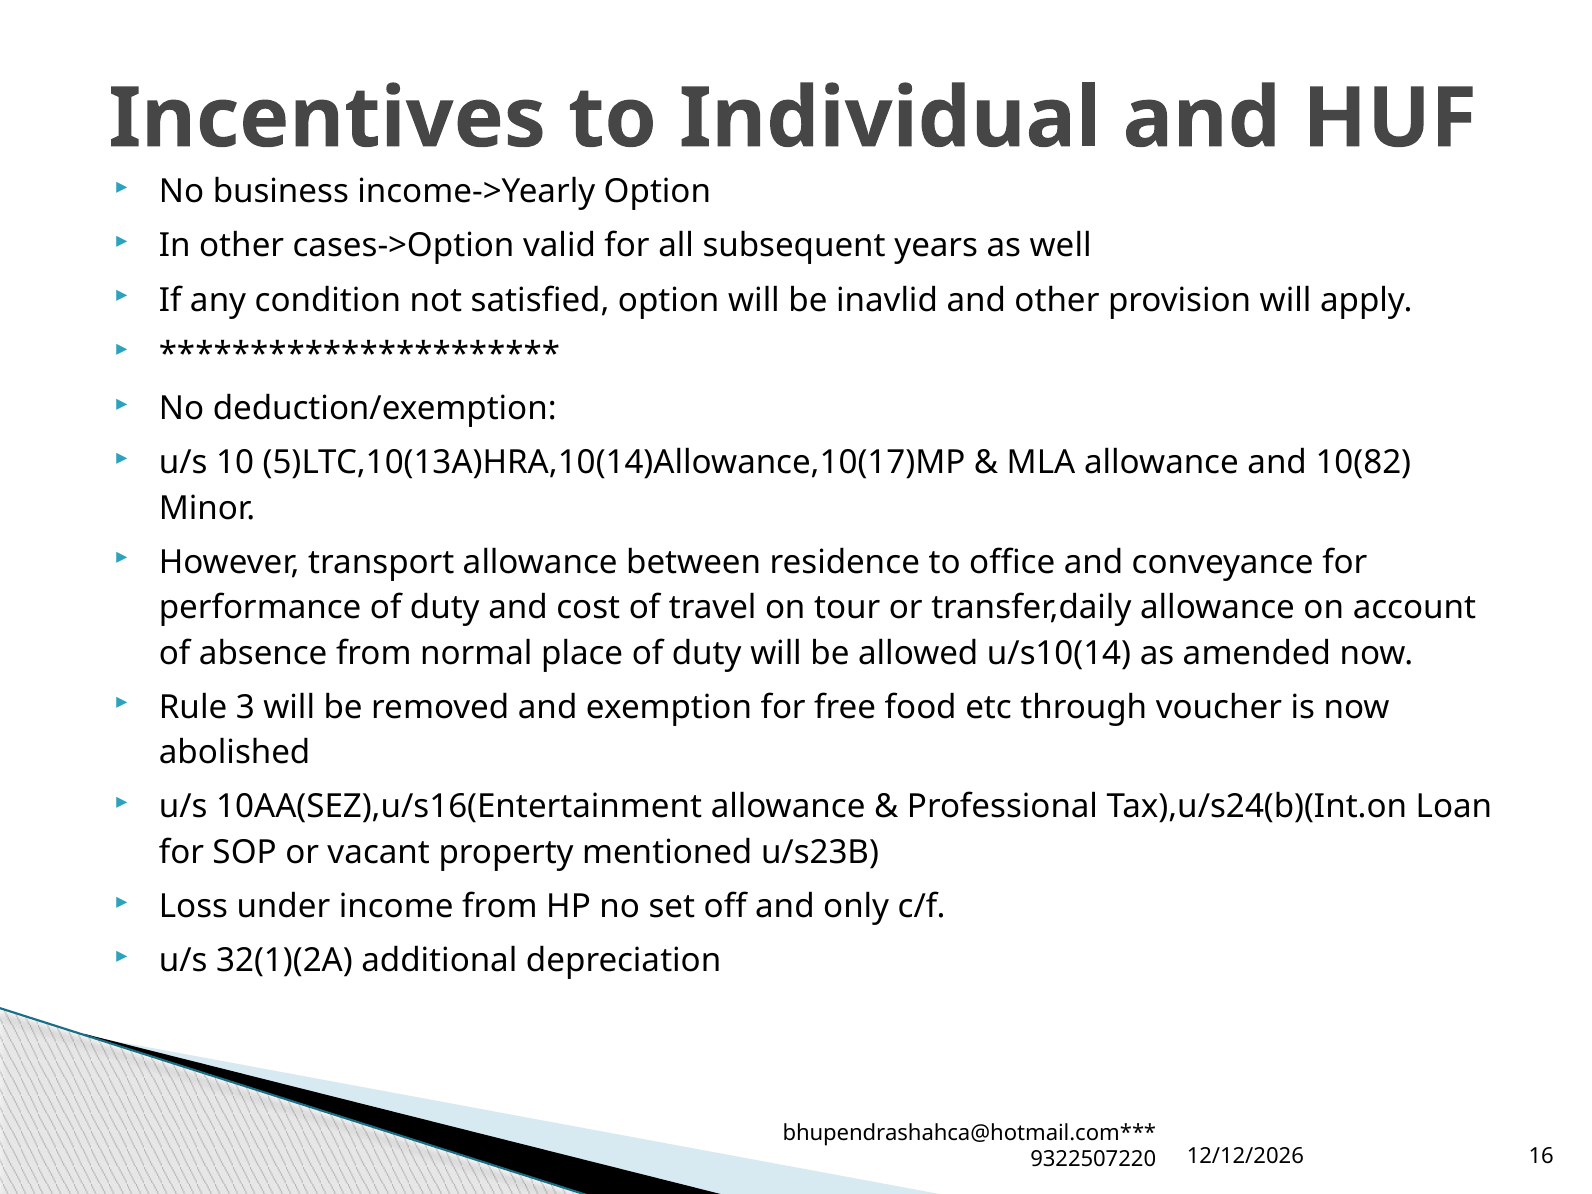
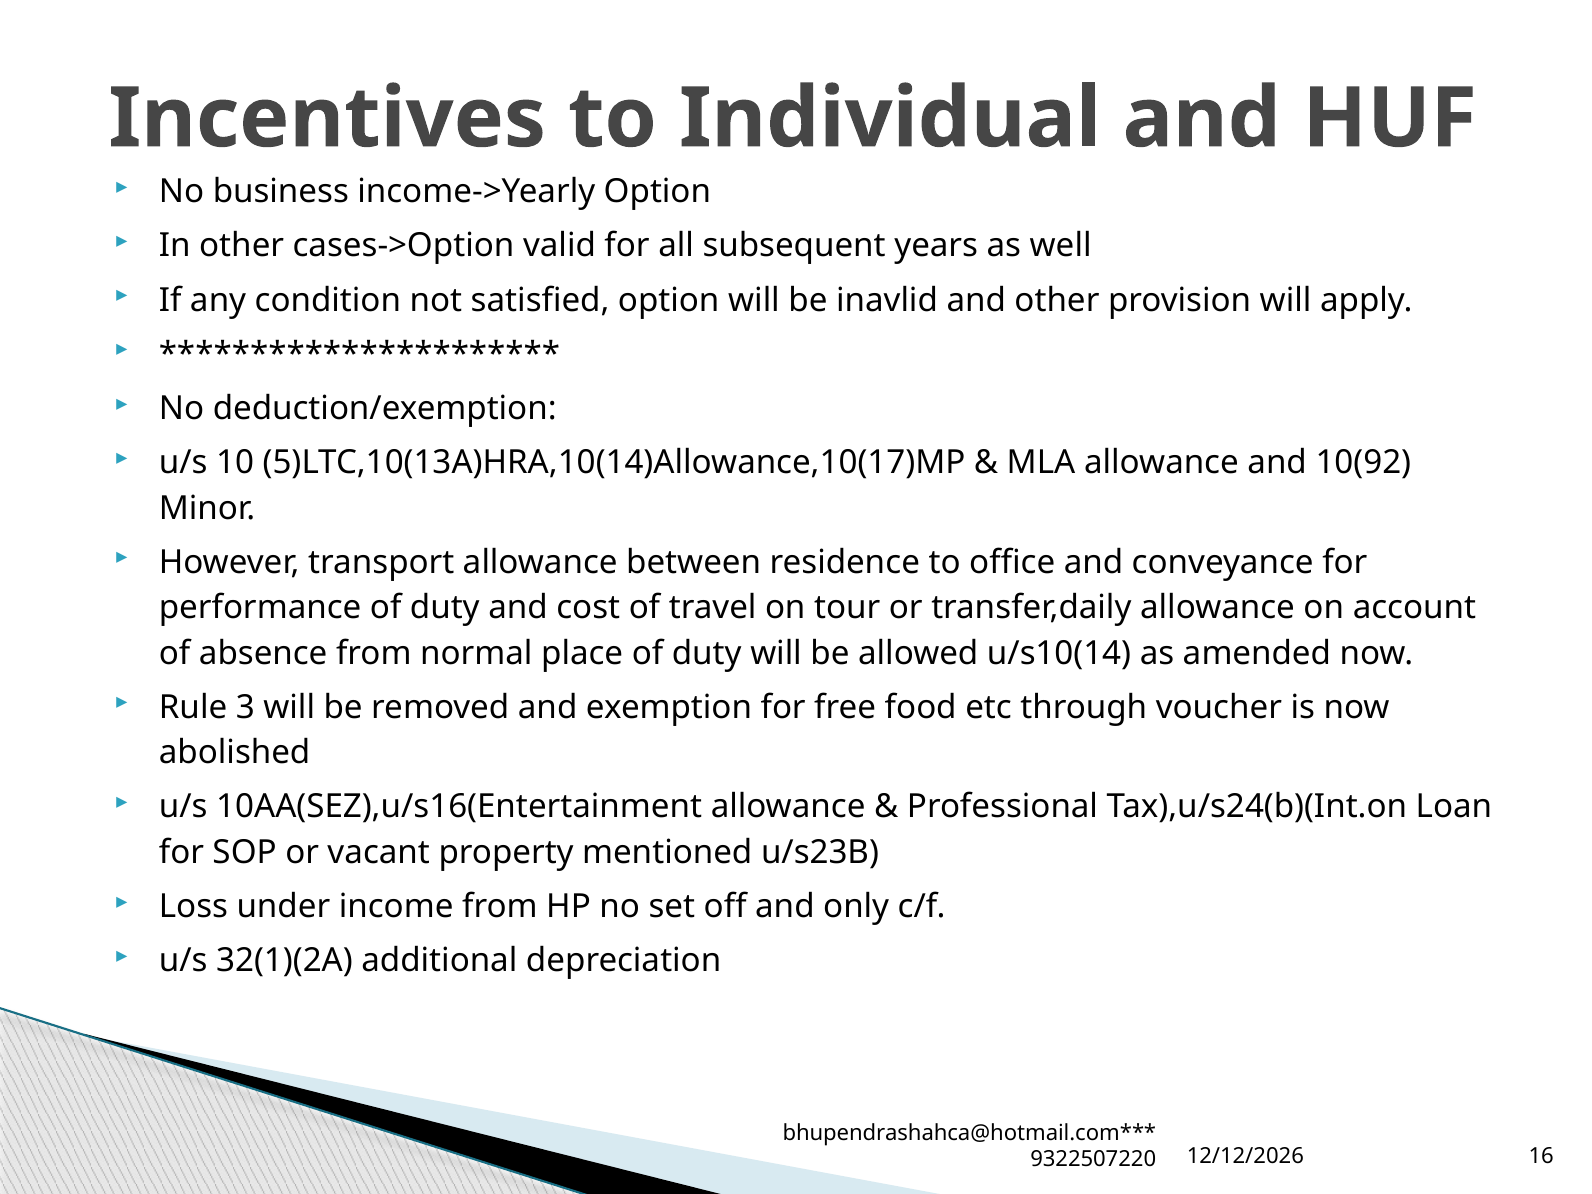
10(82: 10(82 -> 10(92
